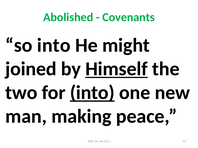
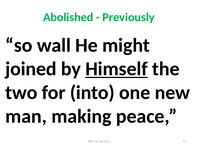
Covenants: Covenants -> Previously
so into: into -> wall
into at (92, 93) underline: present -> none
